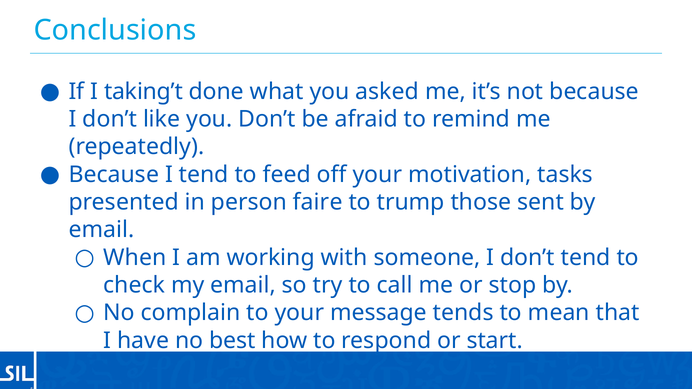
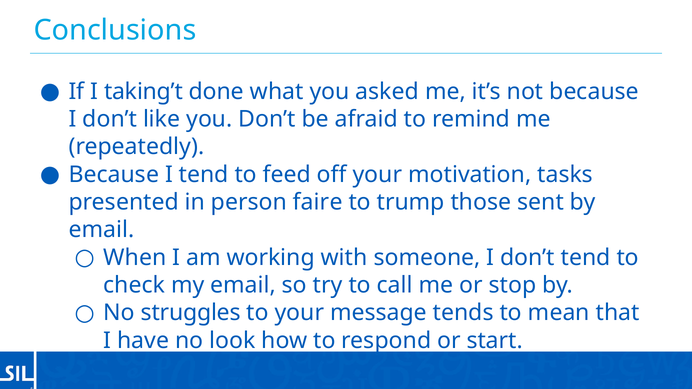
complain: complain -> struggles
best: best -> look
